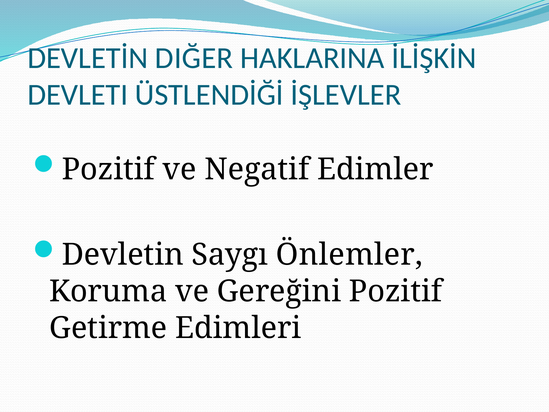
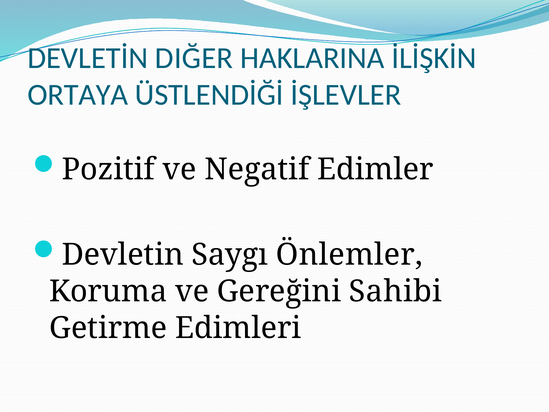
DEVLETI: DEVLETI -> ORTAYA
Gereğini Pozitif: Pozitif -> Sahibi
